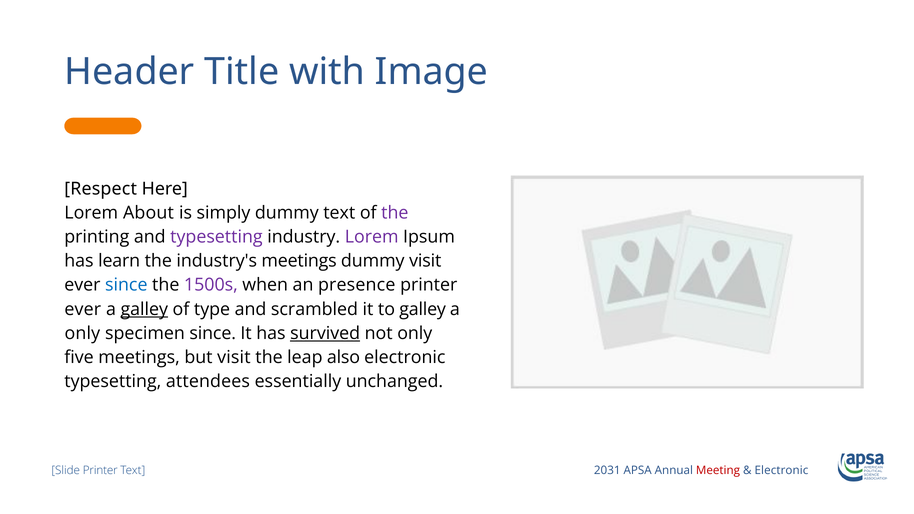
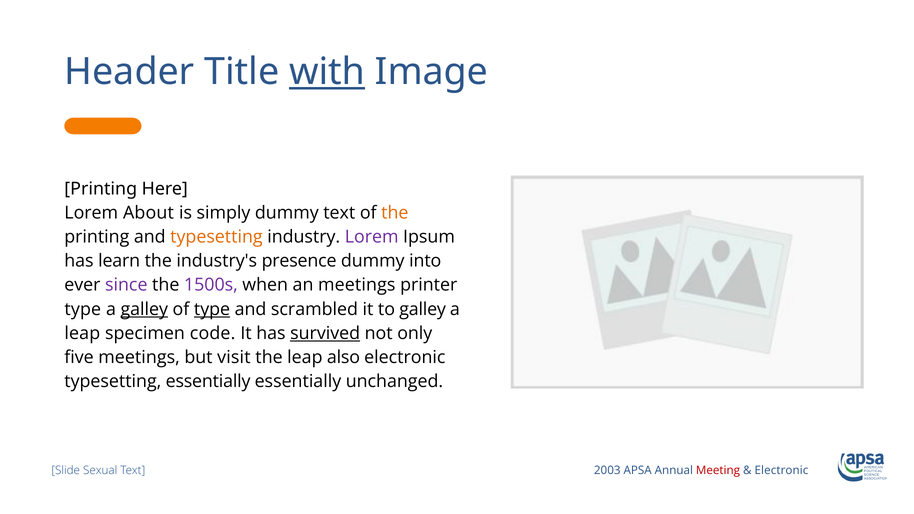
with underline: none -> present
Respect at (101, 189): Respect -> Printing
the at (395, 213) colour: purple -> orange
typesetting at (216, 237) colour: purple -> orange
industry's meetings: meetings -> presence
dummy visit: visit -> into
since at (126, 285) colour: blue -> purple
an presence: presence -> meetings
ever at (83, 309): ever -> type
type at (212, 309) underline: none -> present
only at (82, 333): only -> leap
specimen since: since -> code
typesetting attendees: attendees -> essentially
Slide Printer: Printer -> Sexual
2031: 2031 -> 2003
